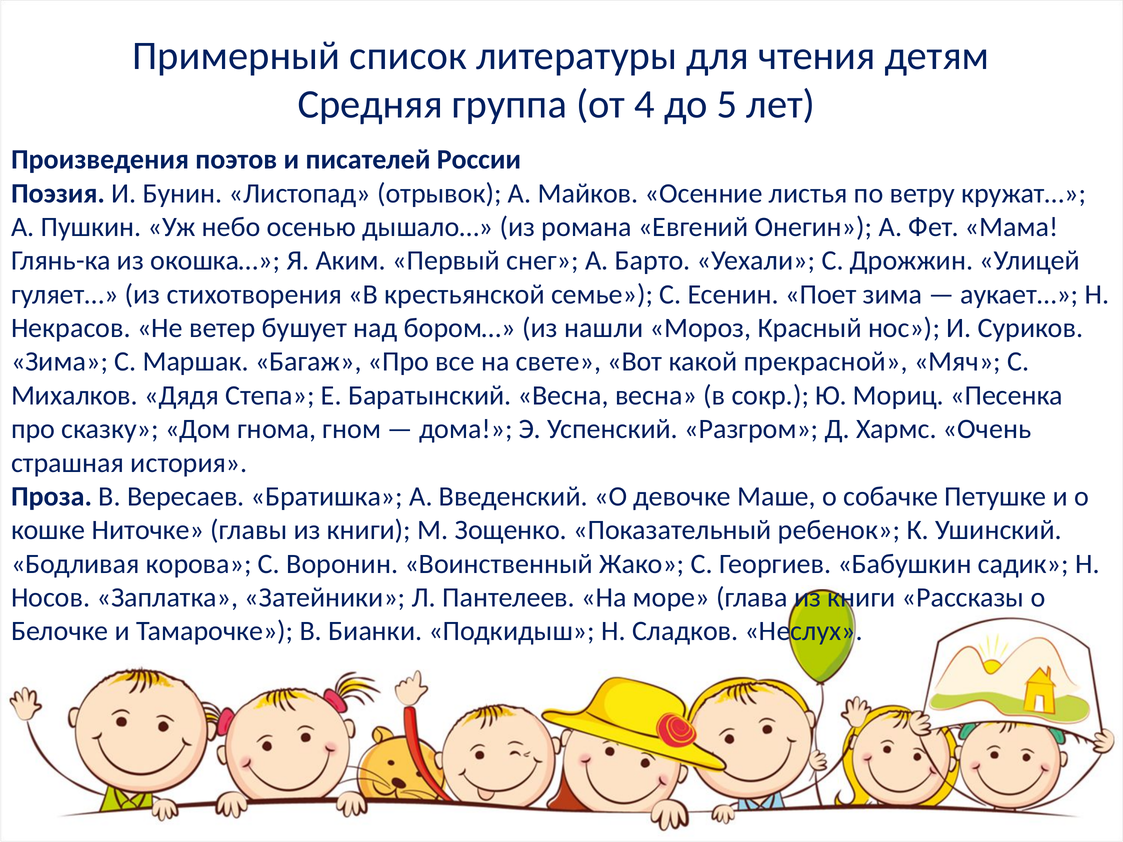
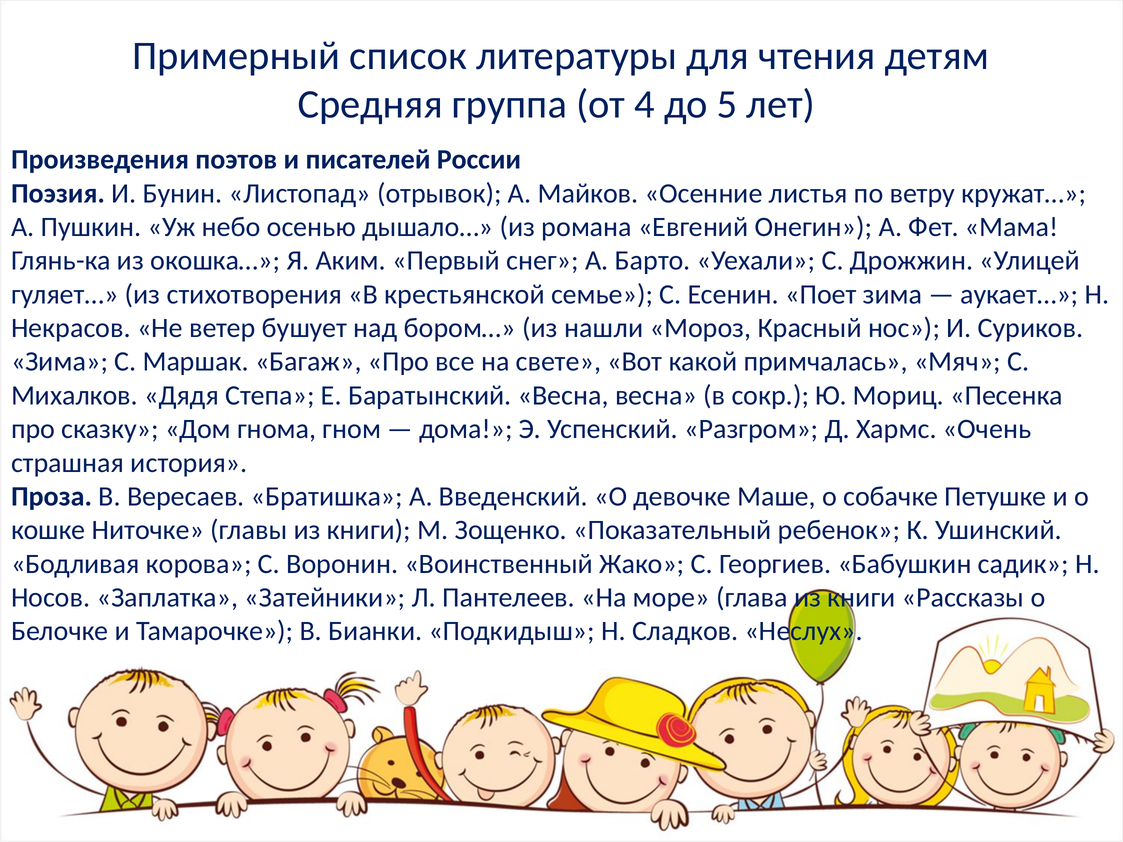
прекрасной: прекрасной -> примчалась
